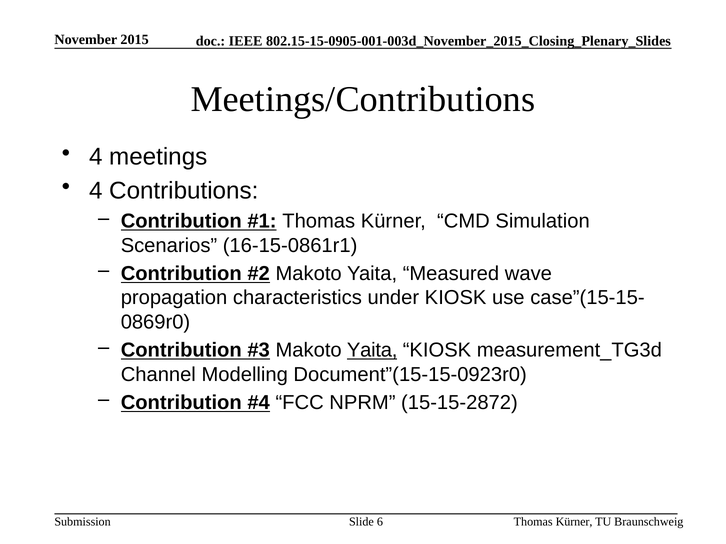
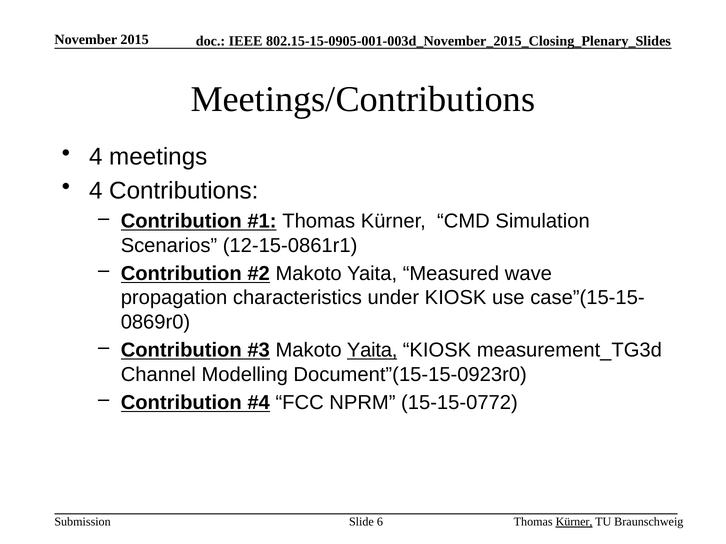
16-15-0861r1: 16-15-0861r1 -> 12-15-0861r1
15-15-2872: 15-15-2872 -> 15-15-0772
Kürner at (574, 522) underline: none -> present
